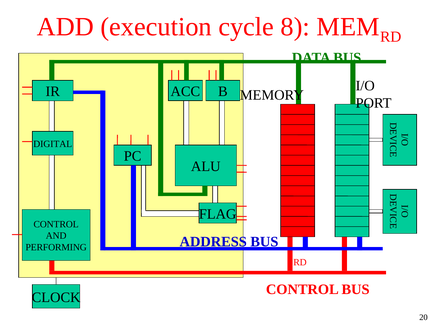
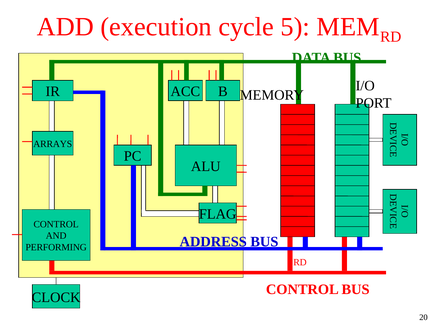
8: 8 -> 5
DIGITAL: DIGITAL -> ARRAYS
